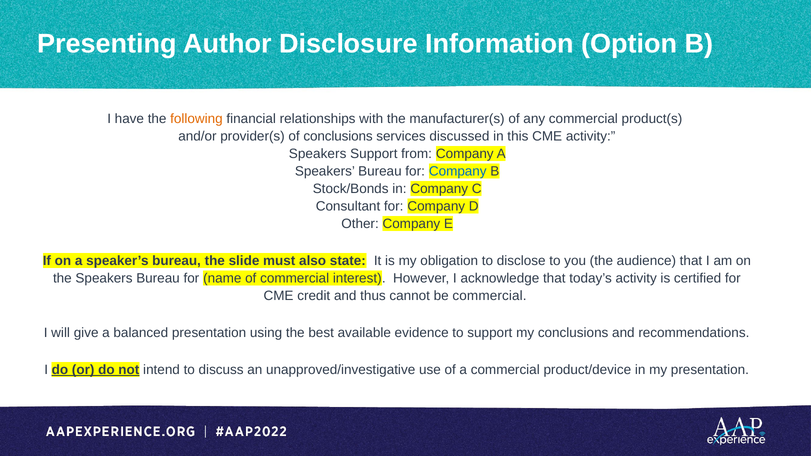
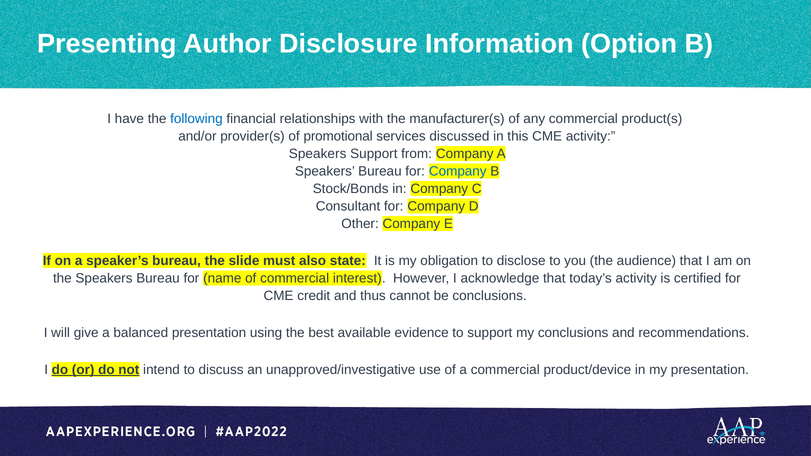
following colour: orange -> blue
of conclusions: conclusions -> promotional
be commercial: commercial -> conclusions
